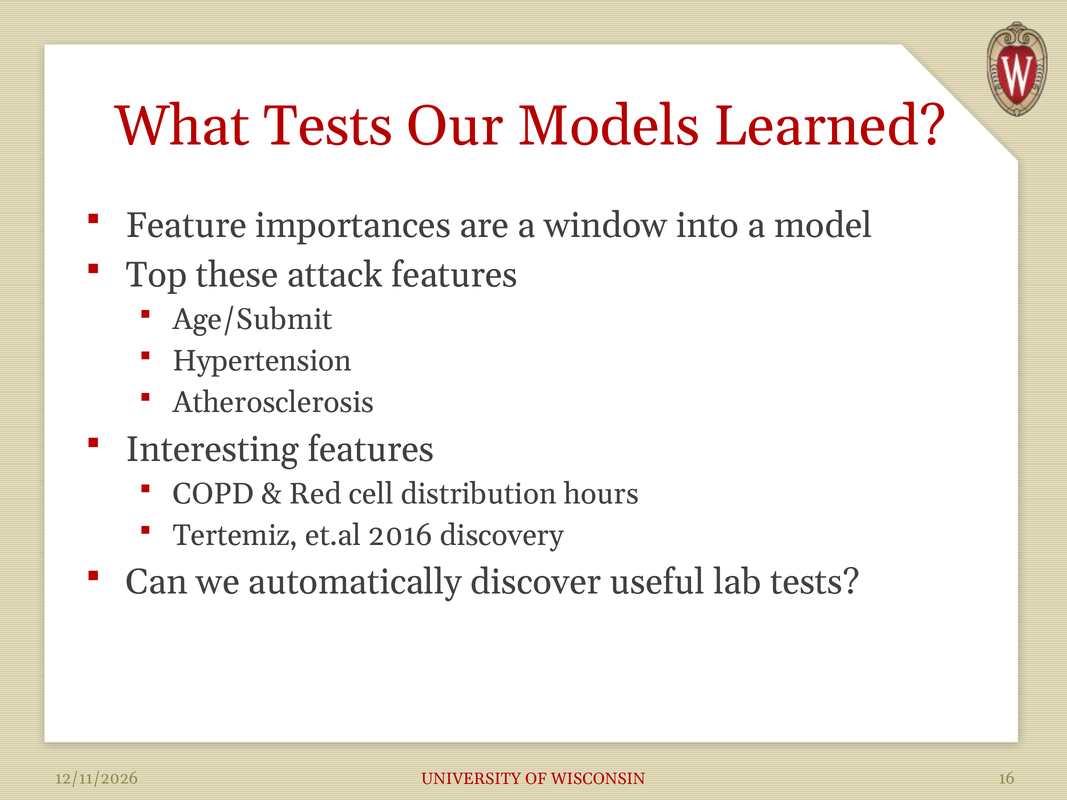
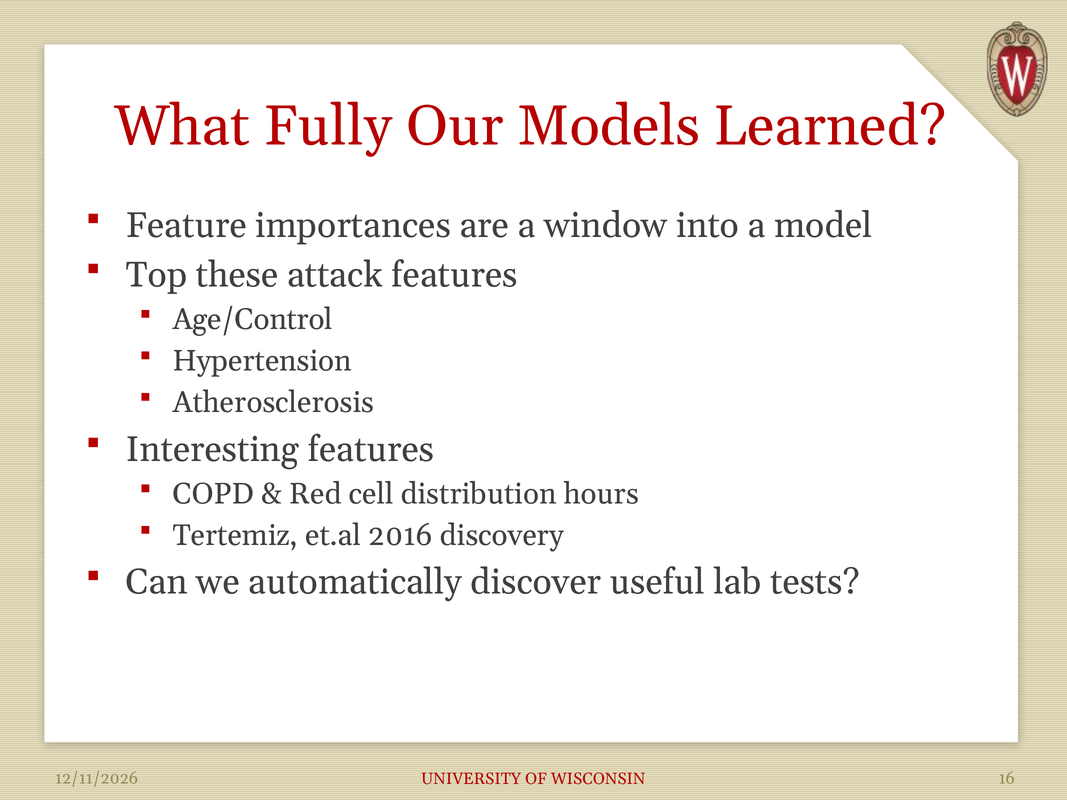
What Tests: Tests -> Fully
Age/Submit: Age/Submit -> Age/Control
